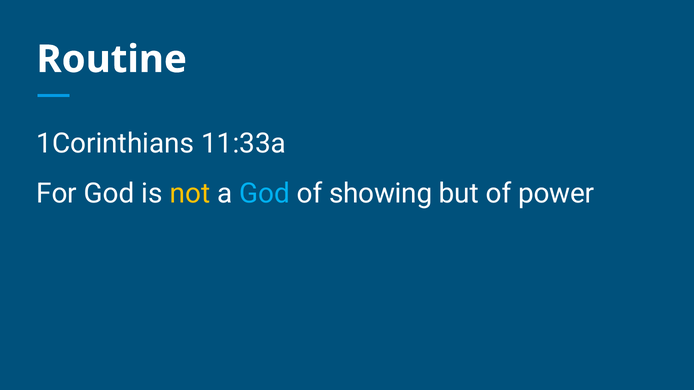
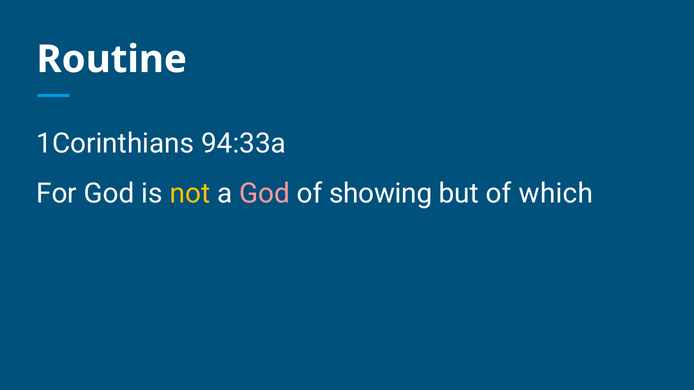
11:33a: 11:33a -> 94:33a
God at (265, 194) colour: light blue -> pink
power: power -> which
